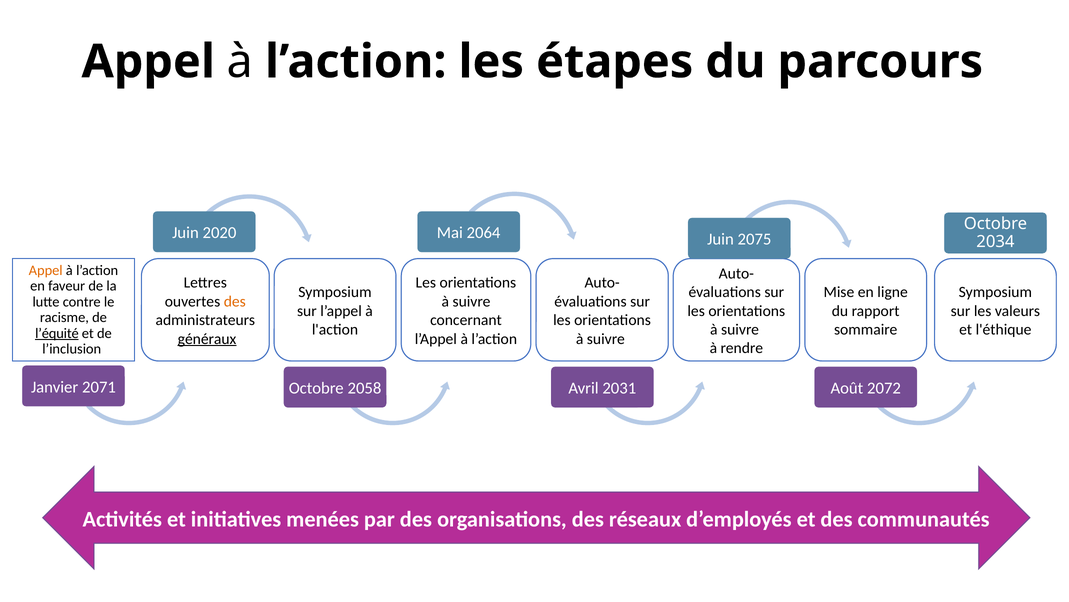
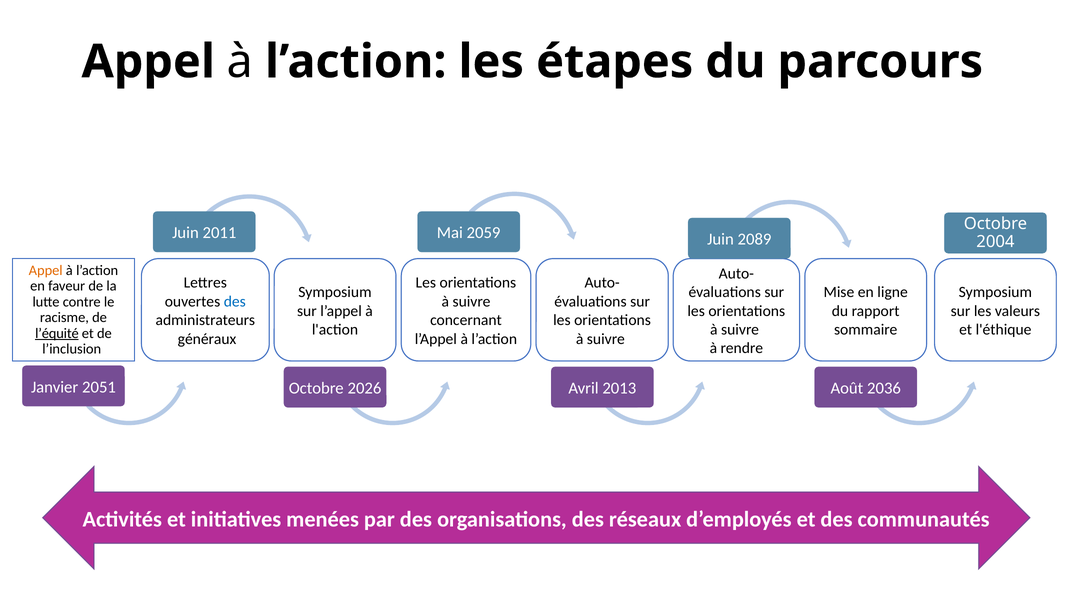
2020: 2020 -> 2011
2064: 2064 -> 2059
2075: 2075 -> 2089
2034: 2034 -> 2004
des at (235, 301) colour: orange -> blue
généraux underline: present -> none
2071: 2071 -> 2051
2058: 2058 -> 2026
2031: 2031 -> 2013
2072: 2072 -> 2036
